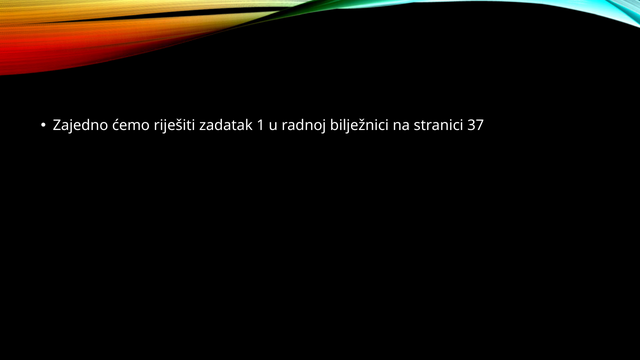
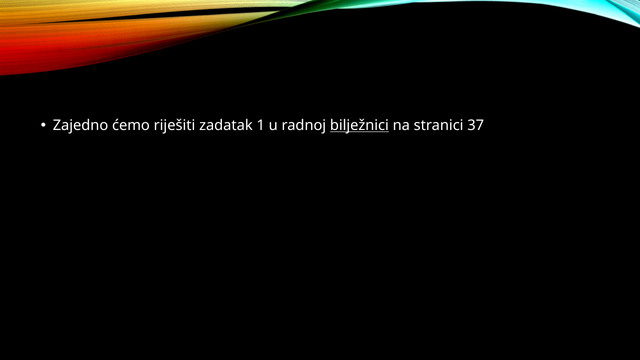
bilježnici underline: none -> present
